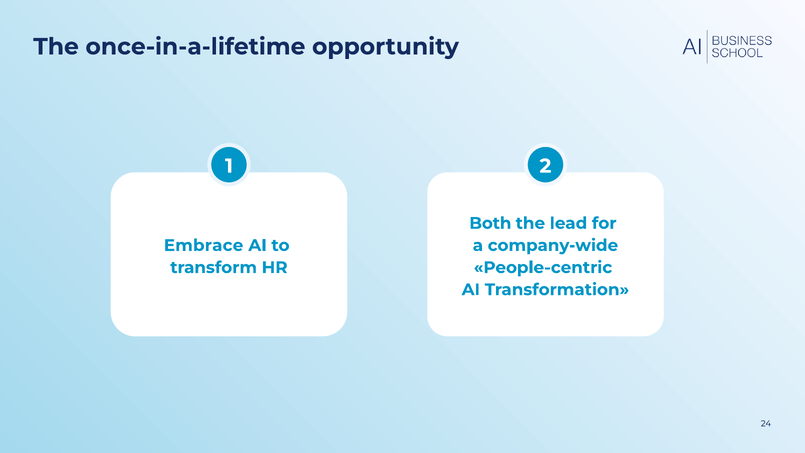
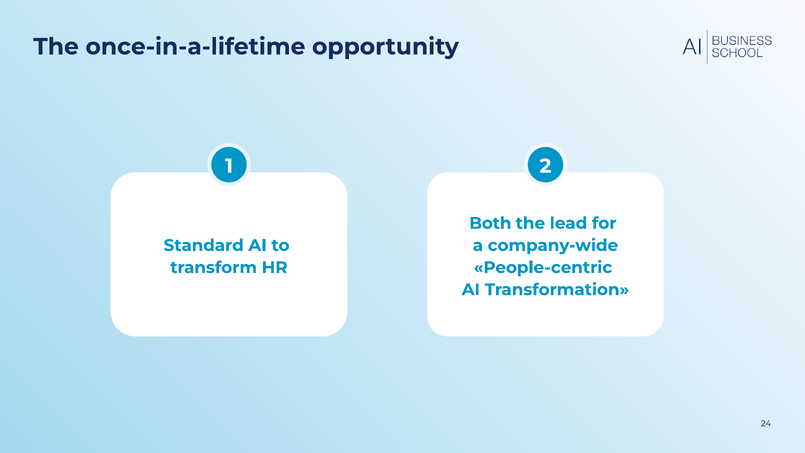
Embrace: Embrace -> Standard
